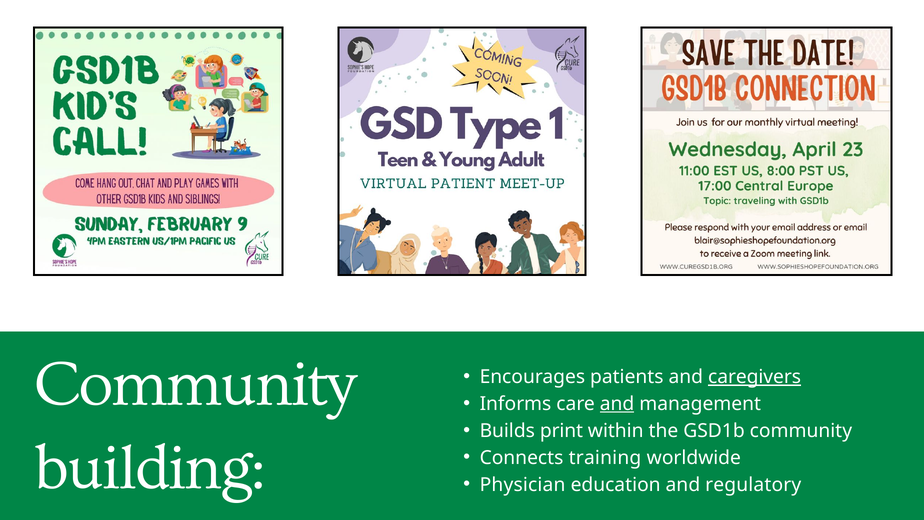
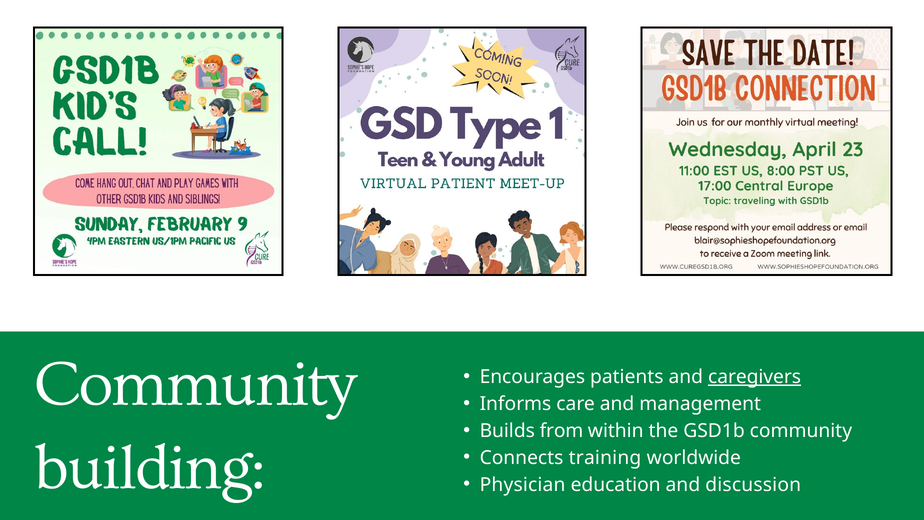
and at (617, 404) underline: present -> none
print: print -> from
regulatory: regulatory -> discussion
